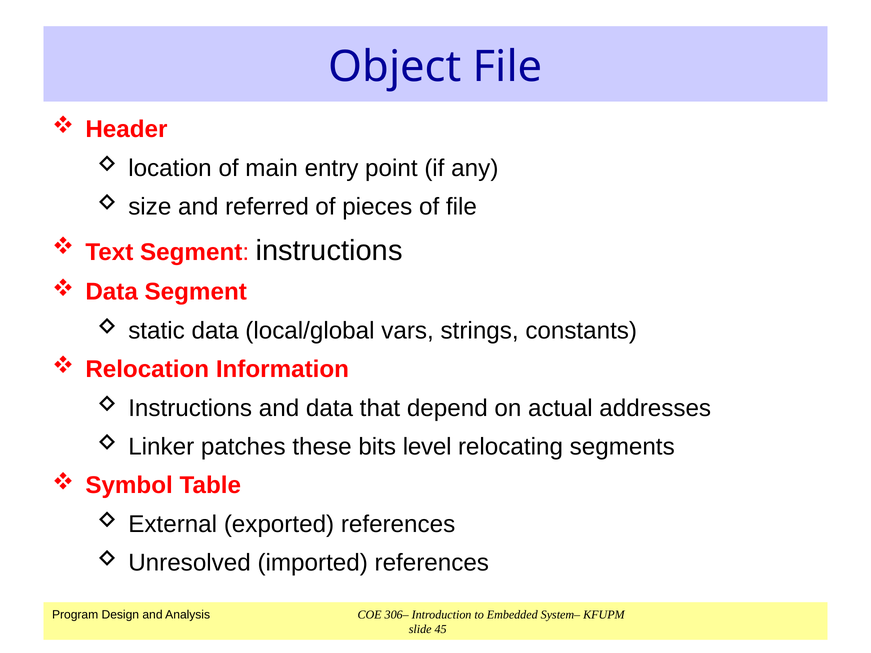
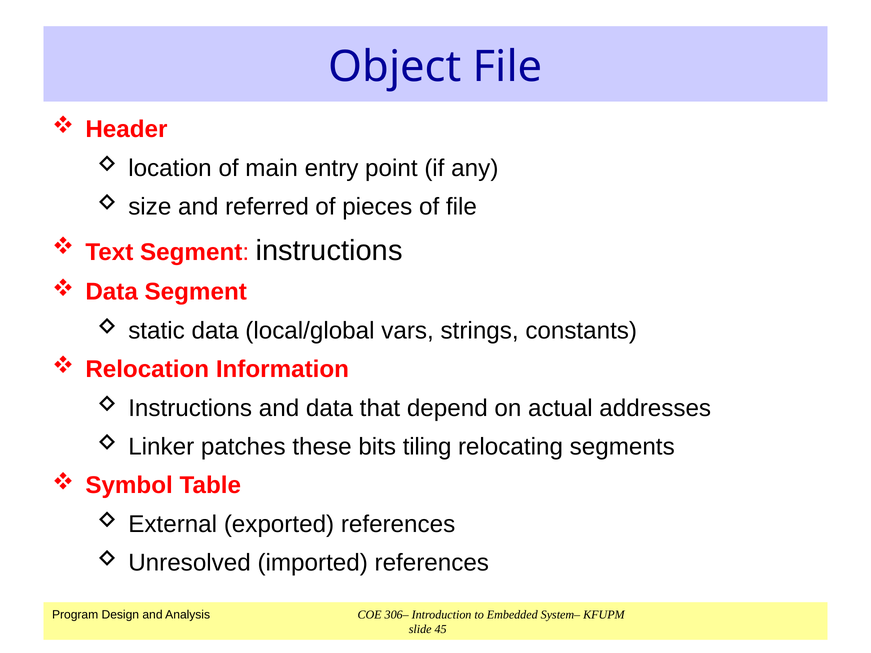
level: level -> tiling
